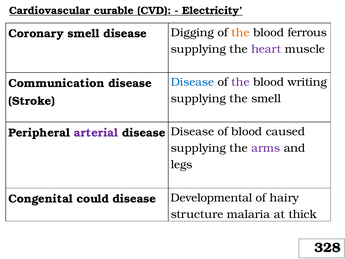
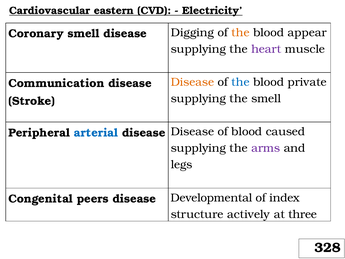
curable: curable -> eastern
ferrous: ferrous -> appear
Disease at (192, 82) colour: blue -> orange
the at (241, 82) colour: purple -> blue
writing: writing -> private
arterial colour: purple -> blue
could: could -> peers
hairy: hairy -> index
malaria: malaria -> actively
thick: thick -> three
